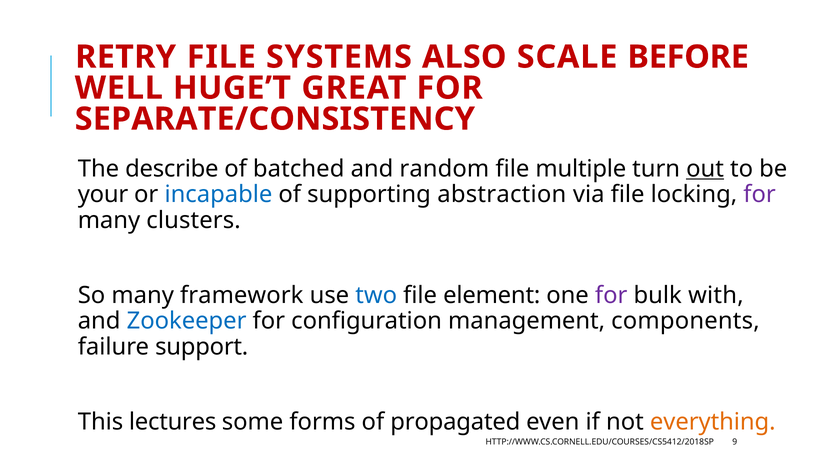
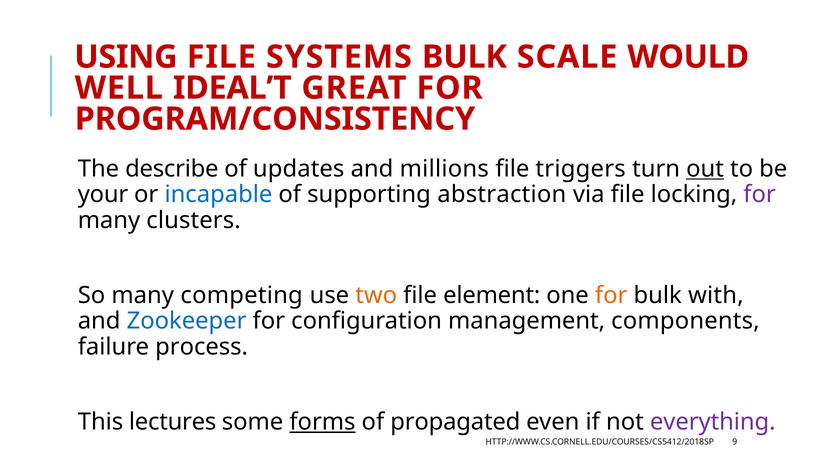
RETRY: RETRY -> USING
SYSTEMS ALSO: ALSO -> BULK
BEFORE: BEFORE -> WOULD
HUGE’T: HUGE’T -> IDEAL’T
SEPARATE/CONSISTENCY: SEPARATE/CONSISTENCY -> PROGRAM/CONSISTENCY
batched: batched -> updates
random: random -> millions
multiple: multiple -> triggers
framework: framework -> competing
two colour: blue -> orange
for at (611, 296) colour: purple -> orange
support: support -> process
forms underline: none -> present
everything colour: orange -> purple
